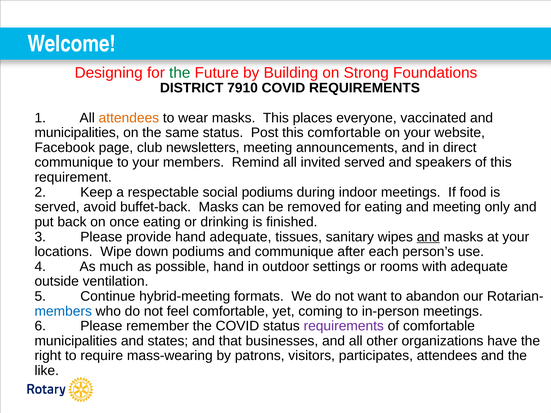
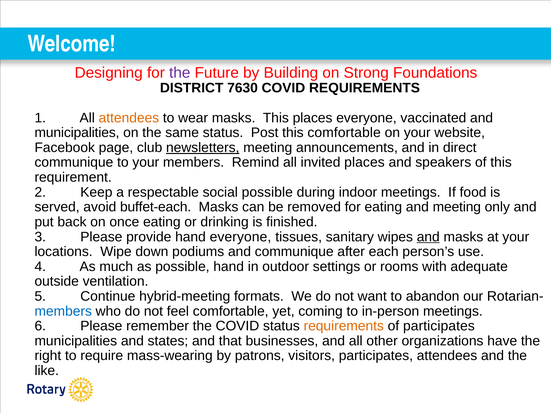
the at (180, 73) colour: green -> purple
7910: 7910 -> 7630
newsletters underline: none -> present
invited served: served -> places
social podiums: podiums -> possible
buffet-back: buffet-back -> buffet-each
hand adequate: adequate -> everyone
requirements at (344, 326) colour: purple -> orange
of comfortable: comfortable -> participates
